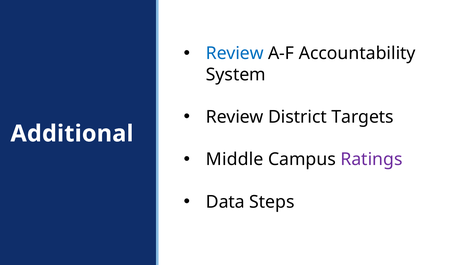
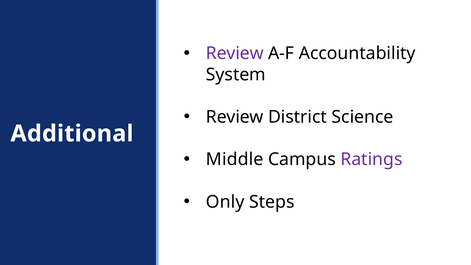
Review at (235, 53) colour: blue -> purple
Targets: Targets -> Science
Data: Data -> Only
